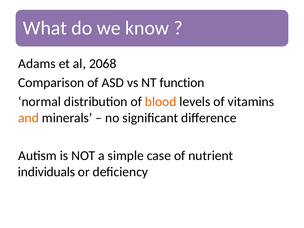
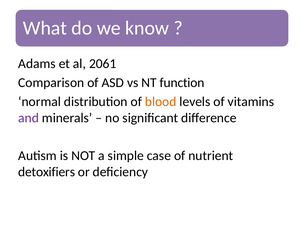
2068: 2068 -> 2061
and colour: orange -> purple
individuals: individuals -> detoxifiers
